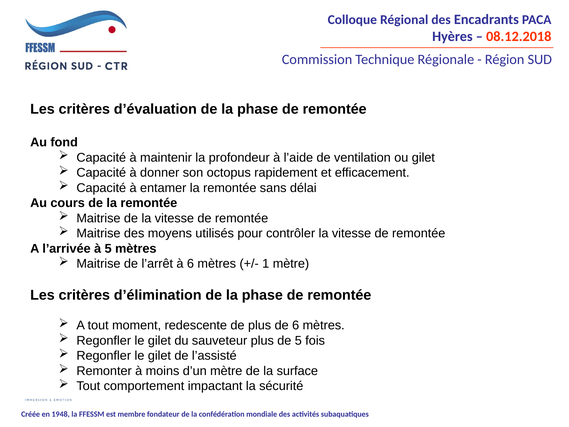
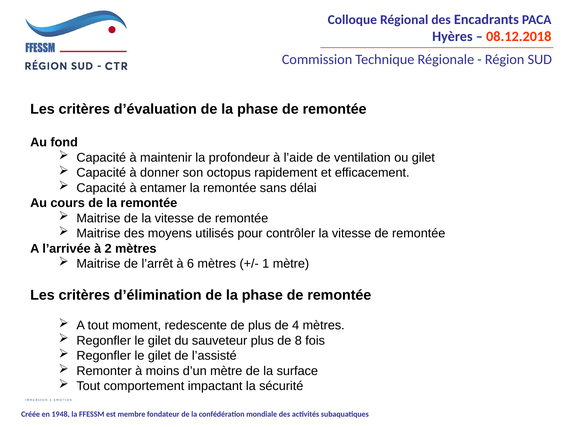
à 5: 5 -> 2
de 6: 6 -> 4
de 5: 5 -> 8
